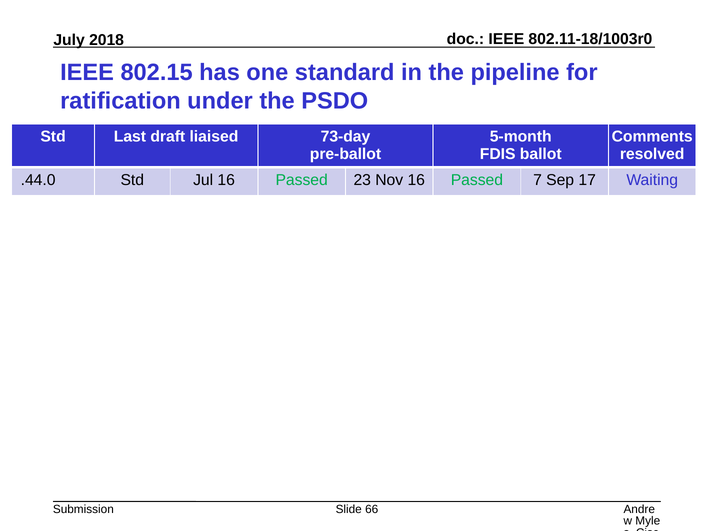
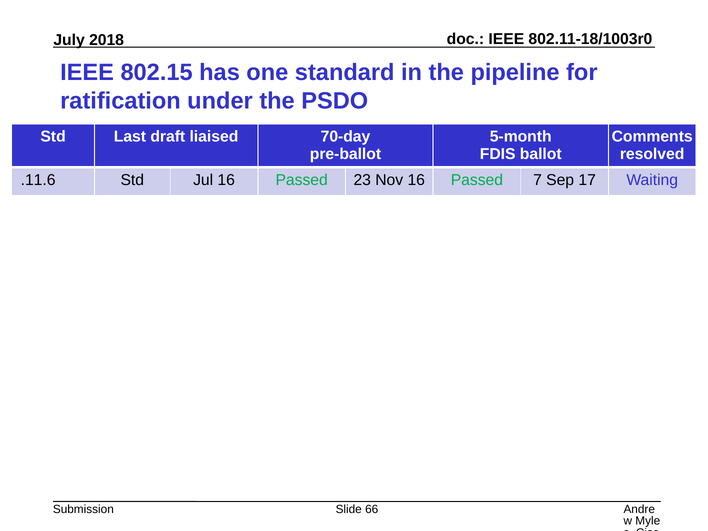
73-day: 73-day -> 70-day
.44.0: .44.0 -> .11.6
